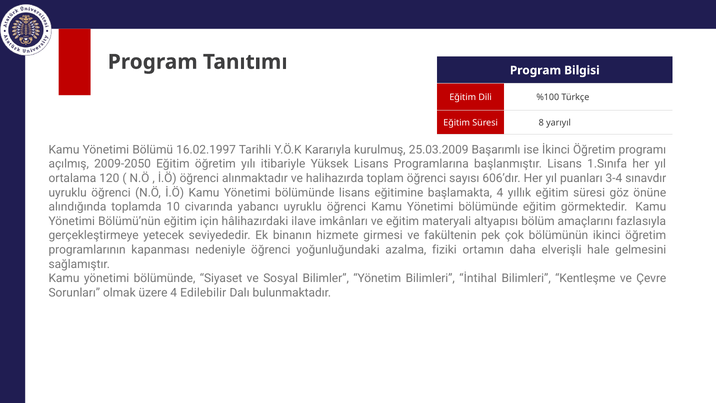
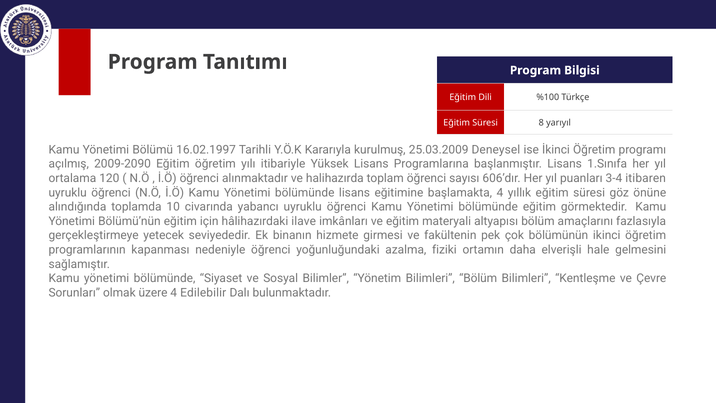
Başarımlı: Başarımlı -> Deneysel
2009-2050: 2009-2050 -> 2009-2090
sınavdır: sınavdır -> itibaren
Bilimleri İntihal: İntihal -> Bölüm
